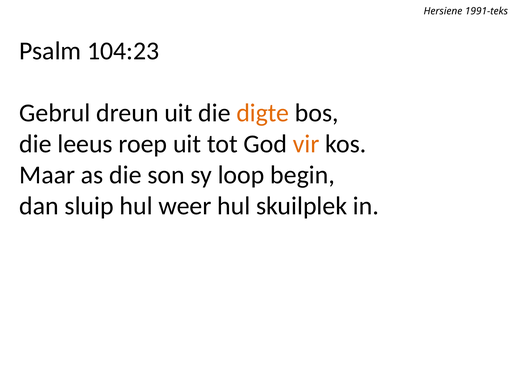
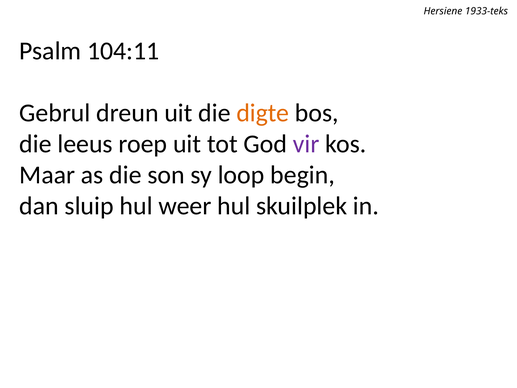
1991-teks: 1991-teks -> 1933-teks
104:23: 104:23 -> 104:11
vir colour: orange -> purple
